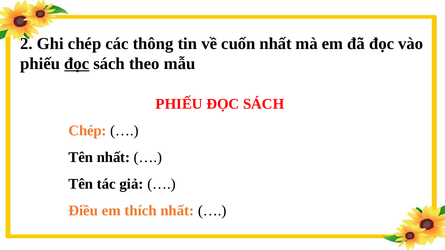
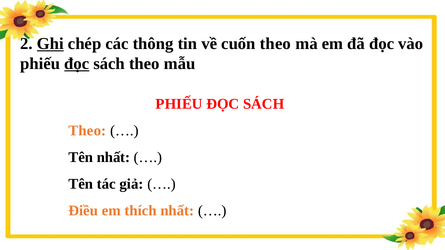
Ghi underline: none -> present
cuốn nhất: nhất -> theo
Chép at (88, 131): Chép -> Theo
